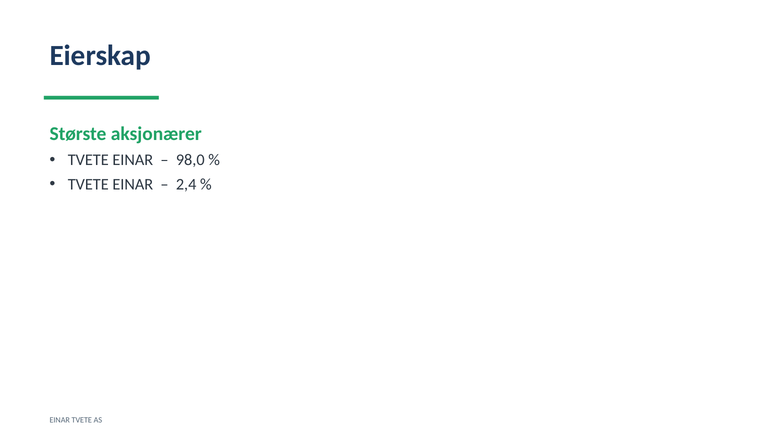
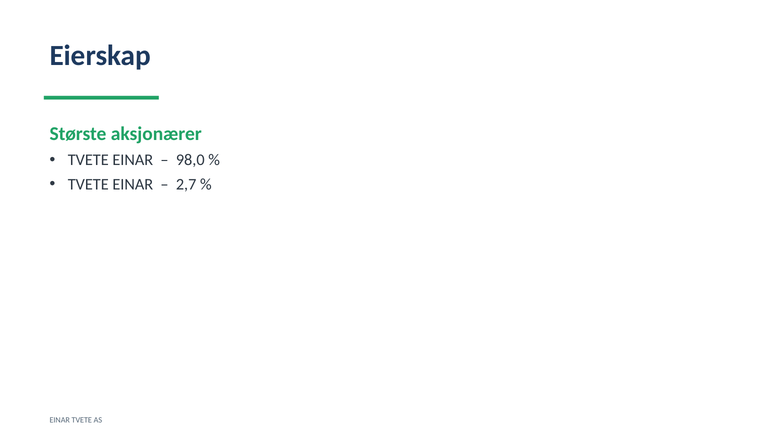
2,4: 2,4 -> 2,7
